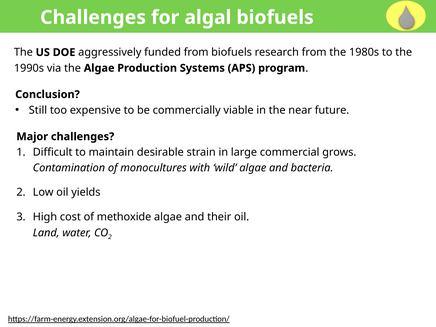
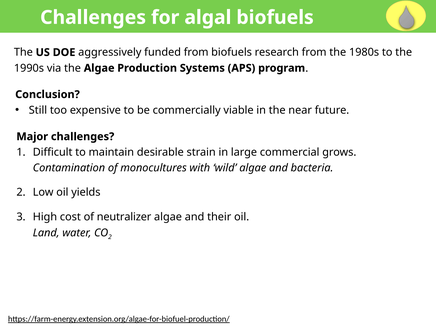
methoxide: methoxide -> neutralizer
